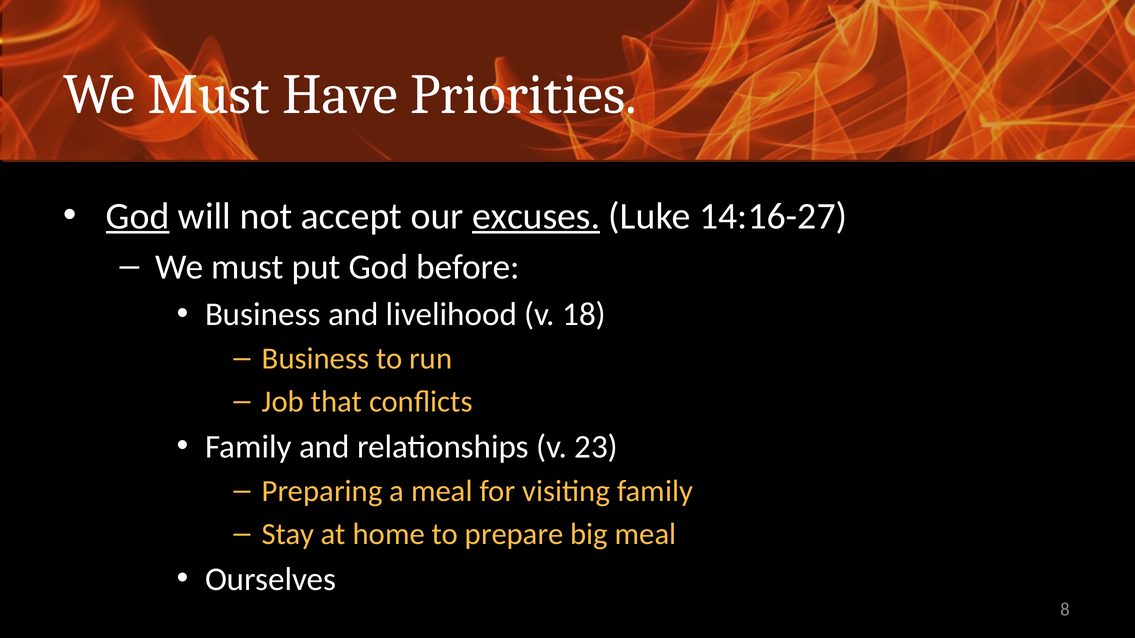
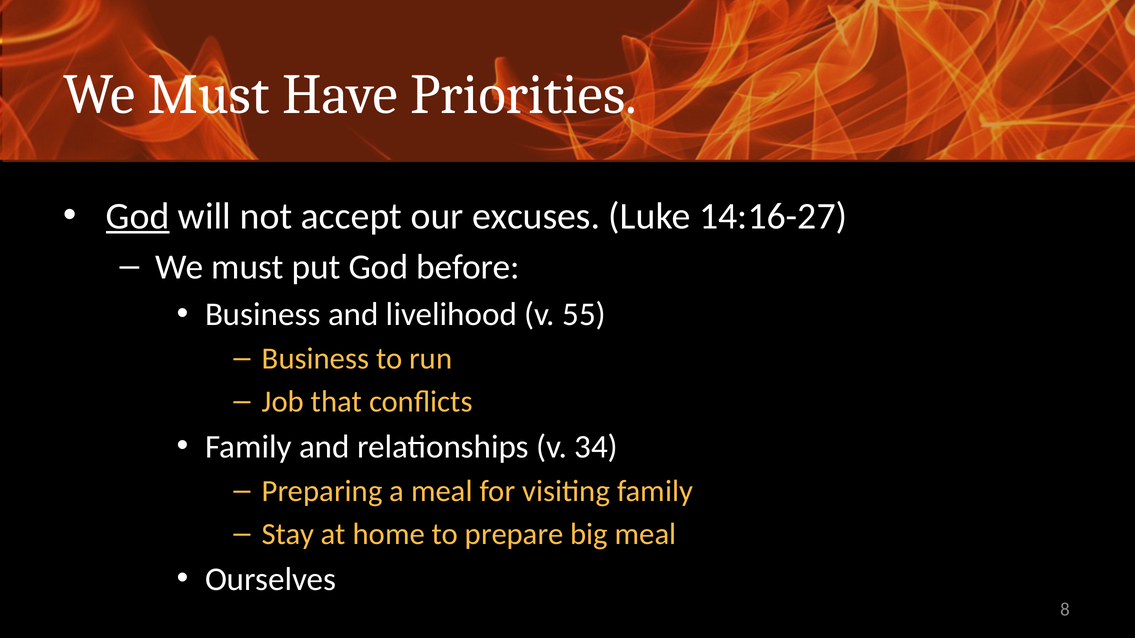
excuses underline: present -> none
18: 18 -> 55
23: 23 -> 34
